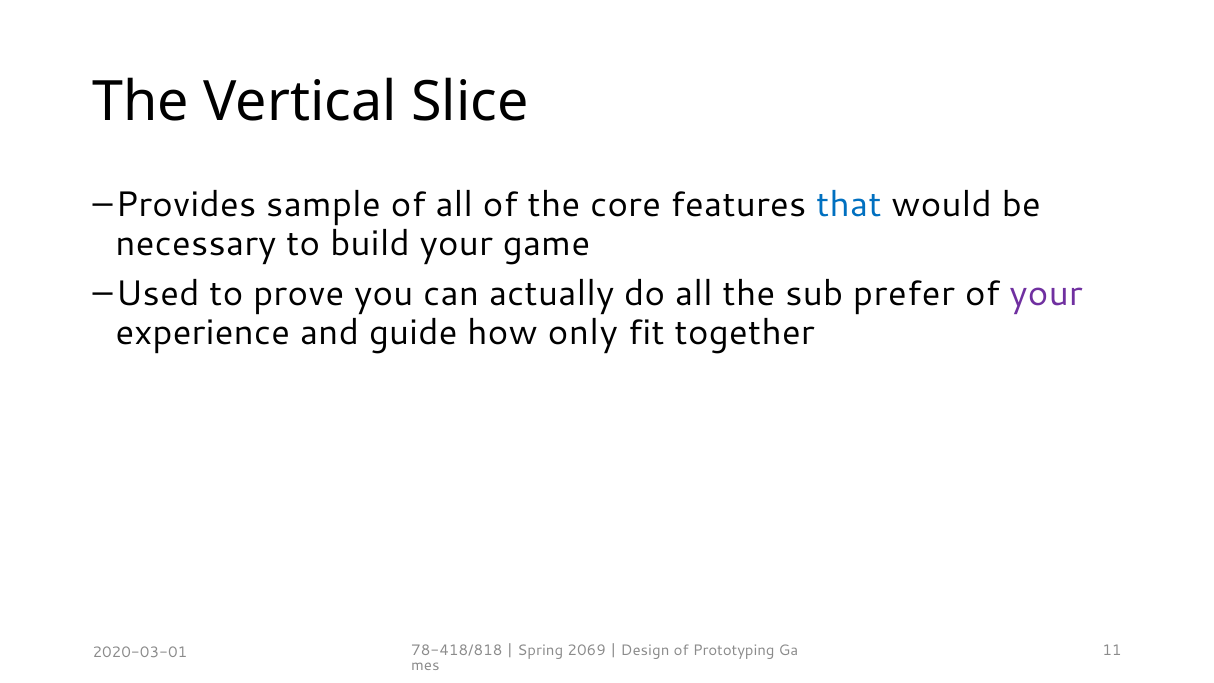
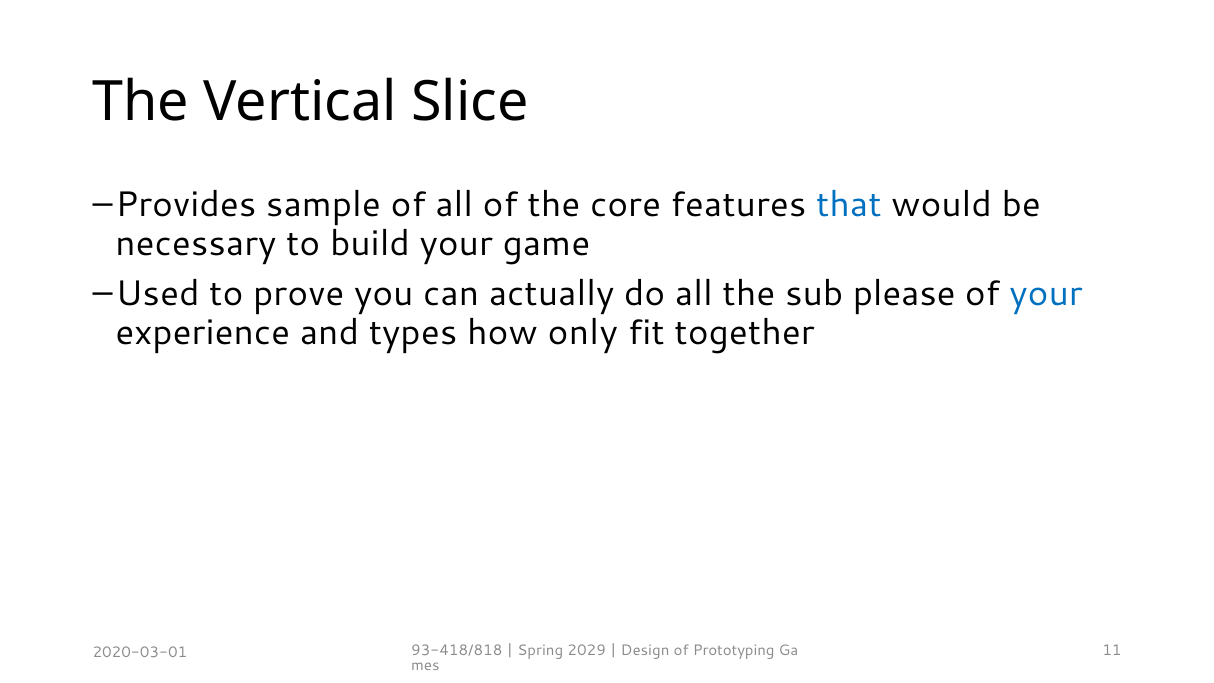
prefer: prefer -> please
your at (1046, 294) colour: purple -> blue
guide: guide -> types
78-418/818: 78-418/818 -> 93-418/818
2069: 2069 -> 2029
